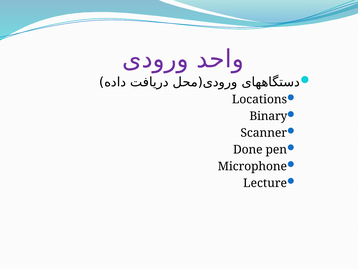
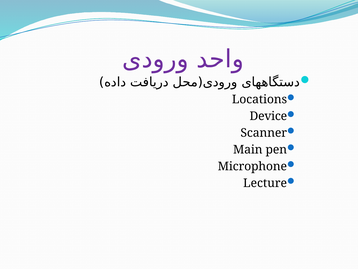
Binary: Binary -> Device
Done: Done -> Main
